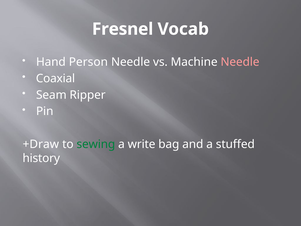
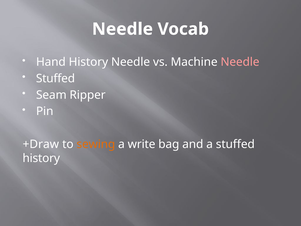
Fresnel at (123, 29): Fresnel -> Needle
Hand Person: Person -> History
Coaxial at (55, 78): Coaxial -> Stuffed
sewing colour: green -> orange
